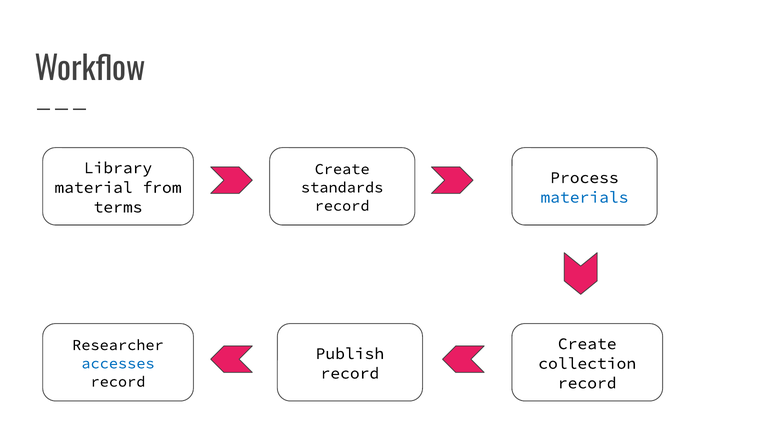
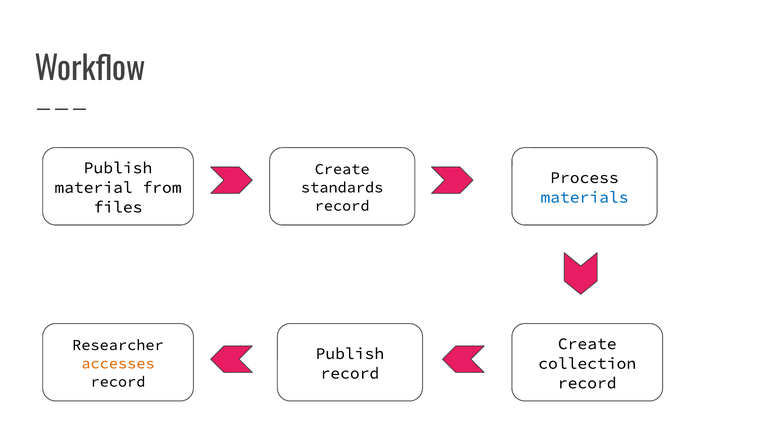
Library at (118, 168): Library -> Publish
terms: terms -> files
accesses colour: blue -> orange
